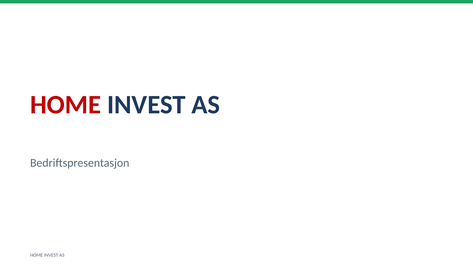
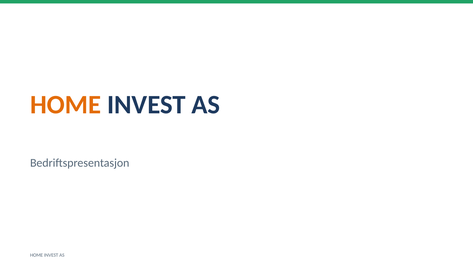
HOME at (66, 105) colour: red -> orange
